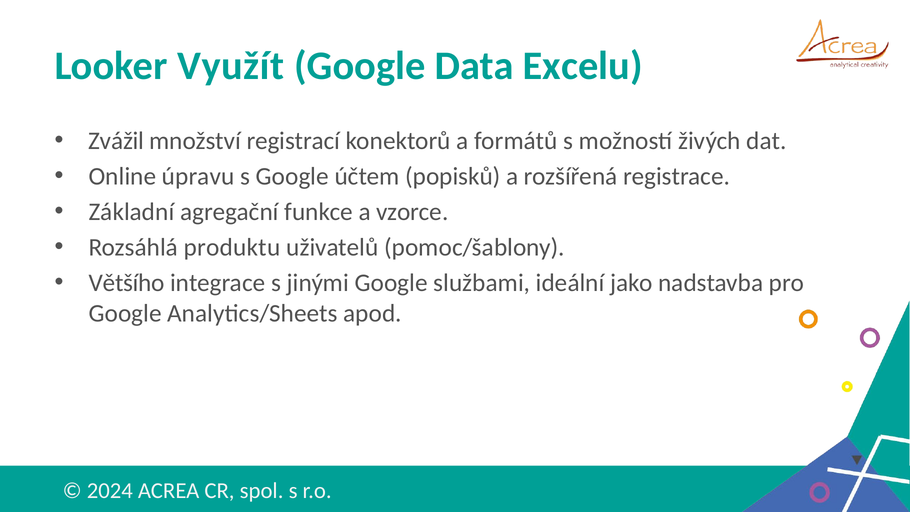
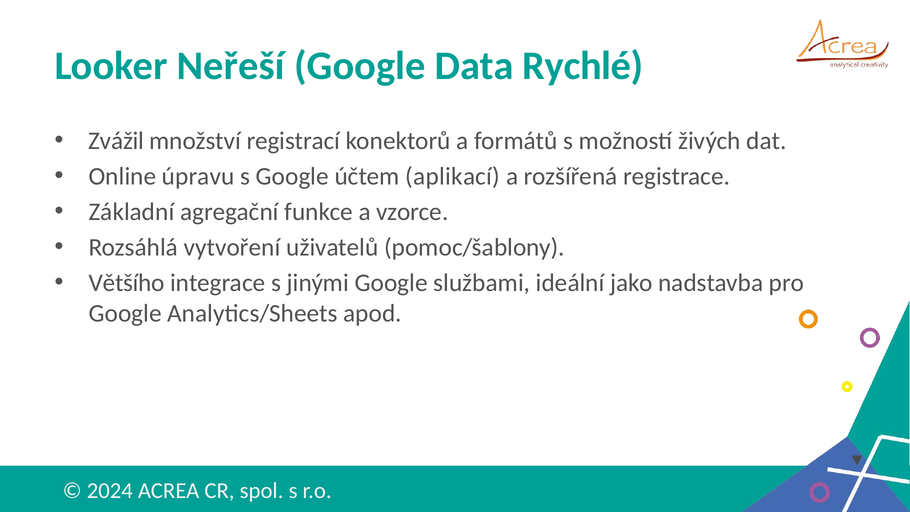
Využít: Využít -> Neřeší
Excelu: Excelu -> Rychlé
popisků: popisků -> aplikací
produktu: produktu -> vytvoření
